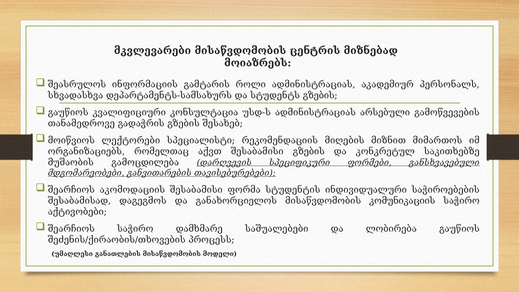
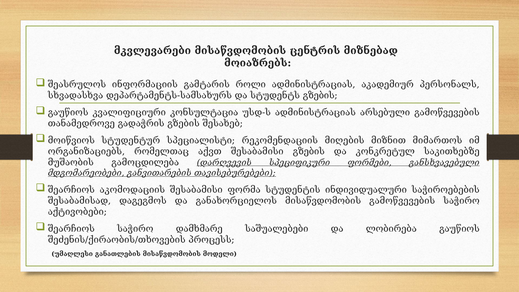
ლექტორები: ლექტორები -> სტუდენტურ
მისაწვდომობის კომუნიკაციის: კომუნიკაციის -> გამოწვევების
